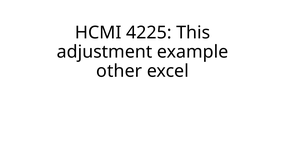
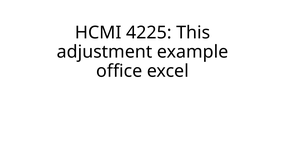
other: other -> office
